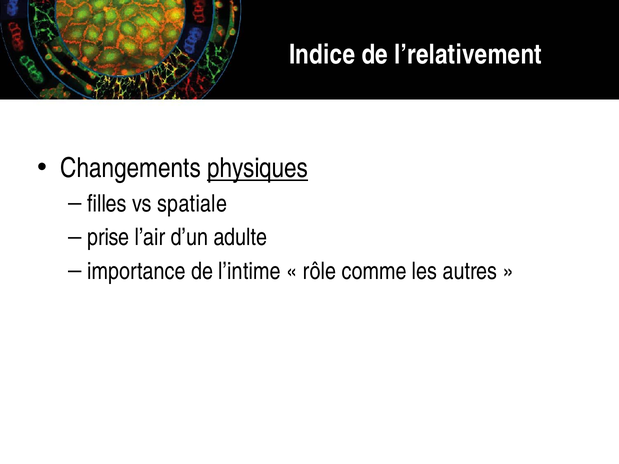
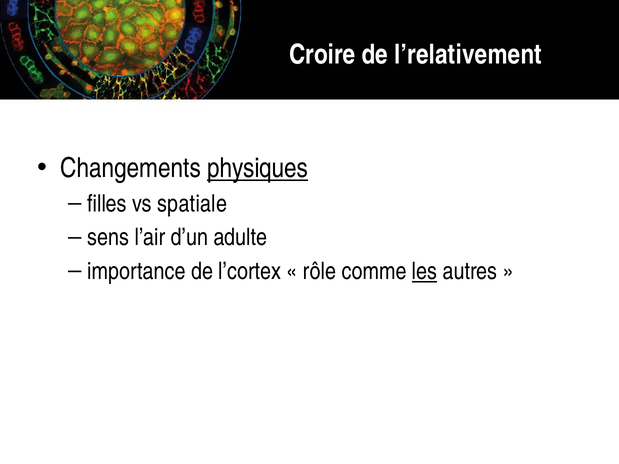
Indice: Indice -> Croire
prise: prise -> sens
l’intime: l’intime -> l’cortex
les underline: none -> present
